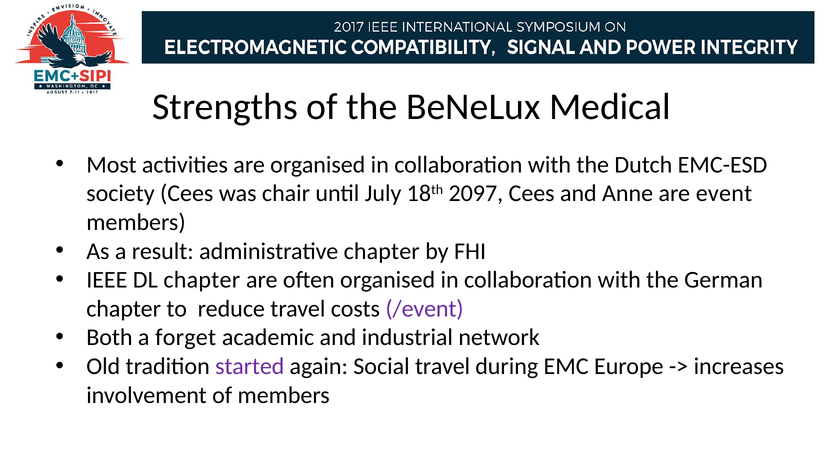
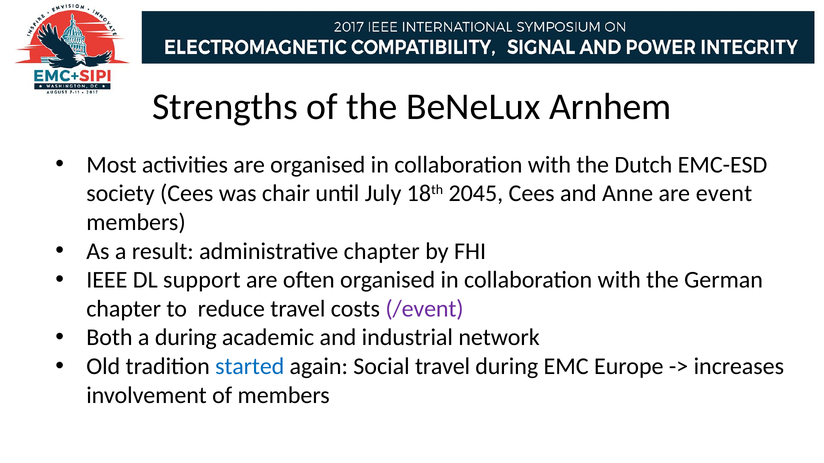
Medical: Medical -> Arnhem
2097: 2097 -> 2045
DL chapter: chapter -> support
a forget: forget -> during
started colour: purple -> blue
